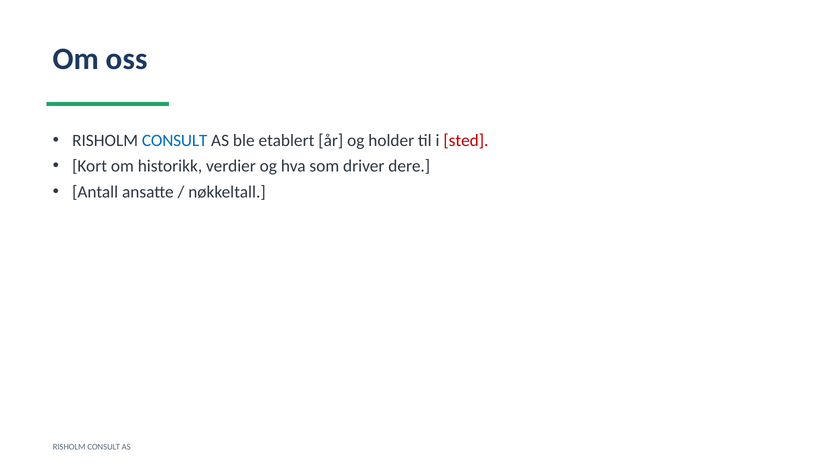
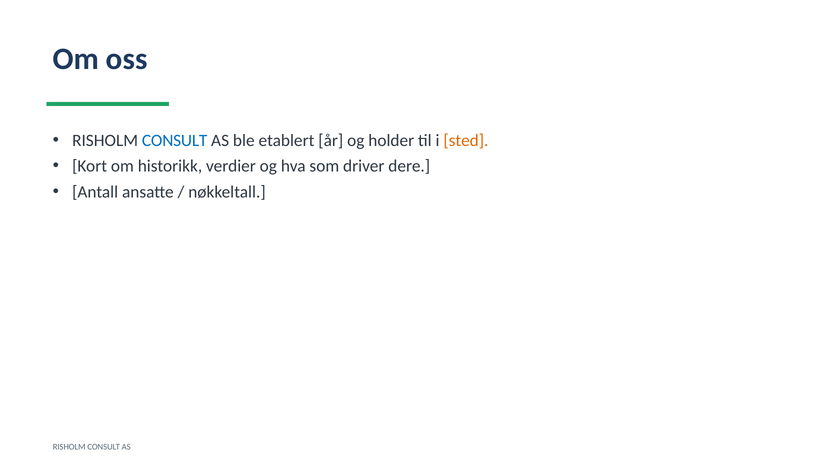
sted colour: red -> orange
